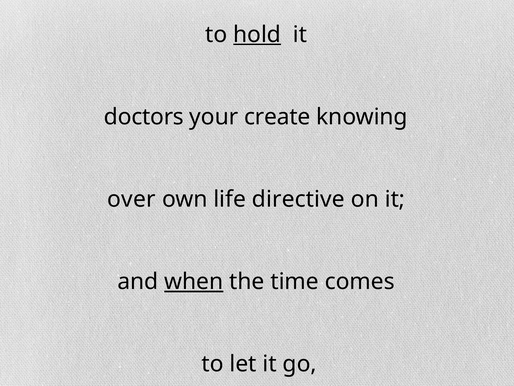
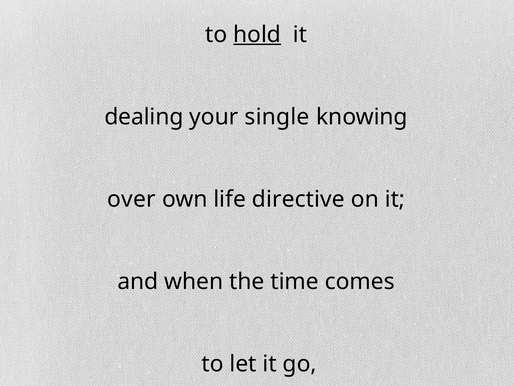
doctors: doctors -> dealing
create: create -> single
when underline: present -> none
